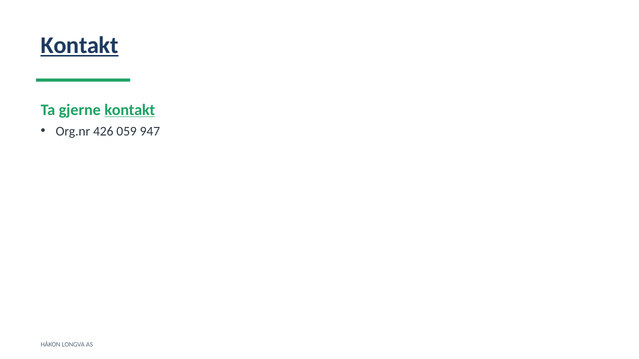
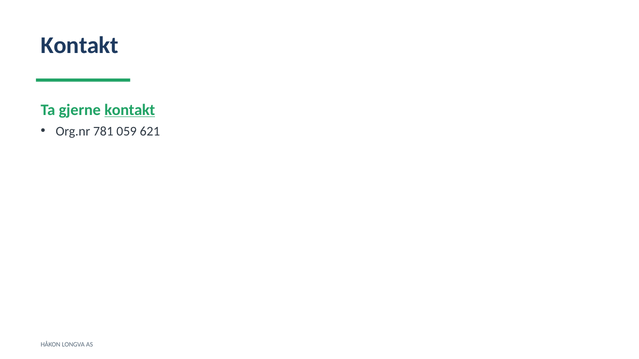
Kontakt at (80, 46) underline: present -> none
426: 426 -> 781
947: 947 -> 621
